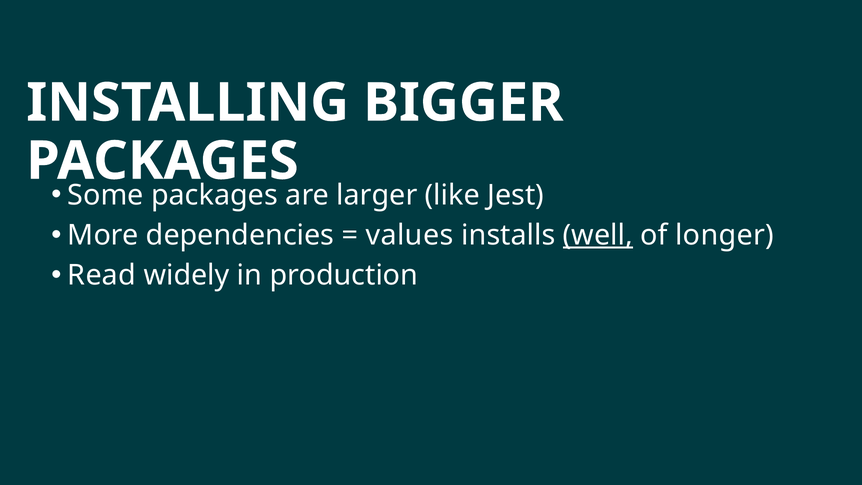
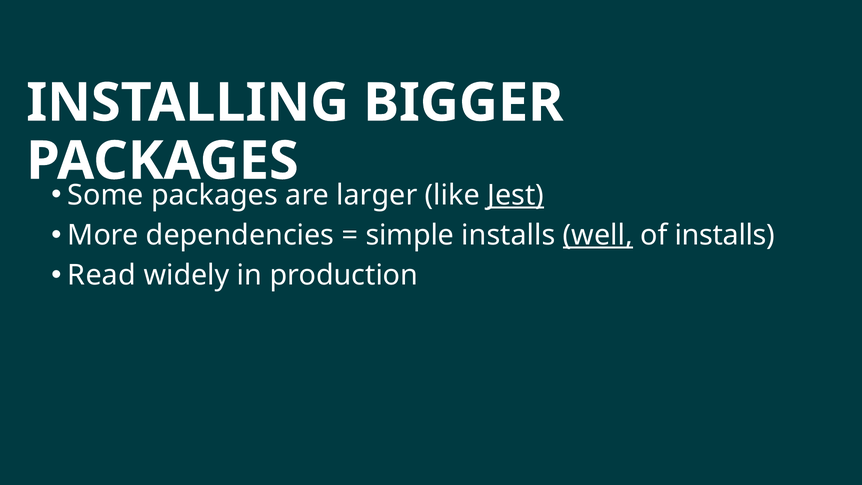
Jest underline: none -> present
values: values -> simple
of longer: longer -> installs
